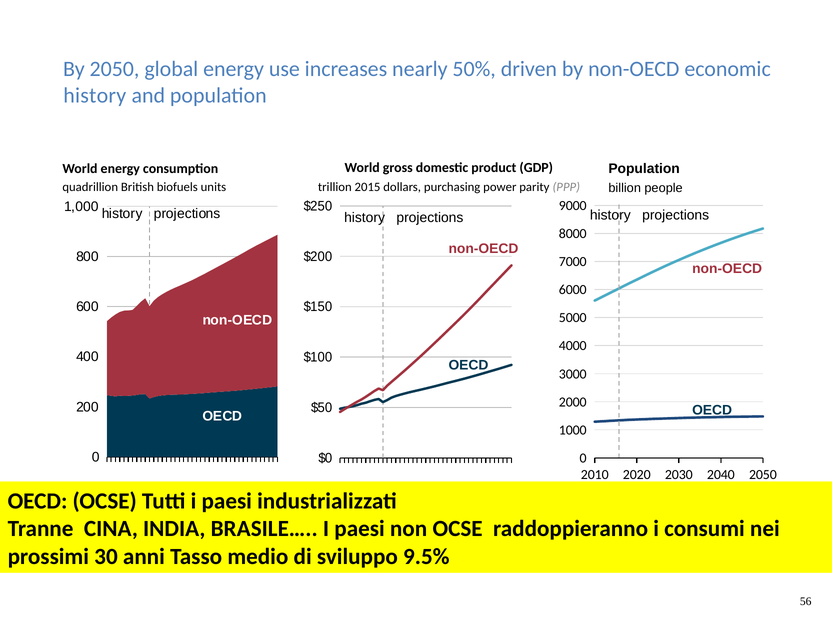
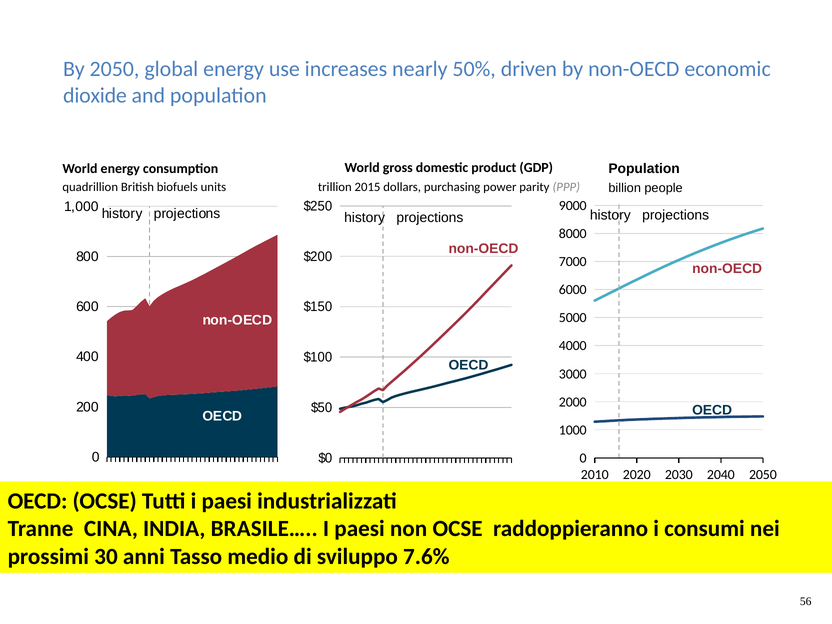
history at (95, 95): history -> dioxide
9.5%: 9.5% -> 7.6%
